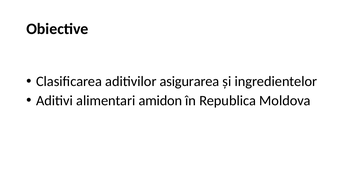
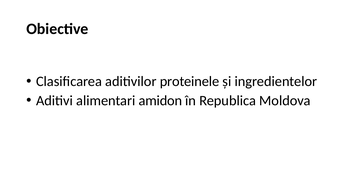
asigurarea: asigurarea -> proteinele
